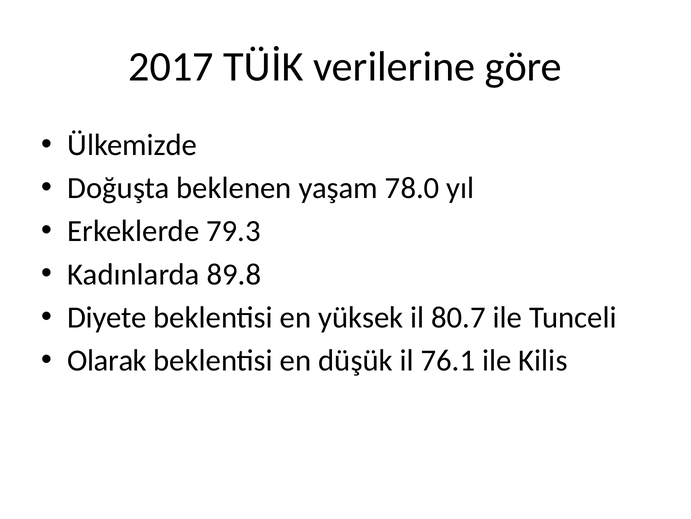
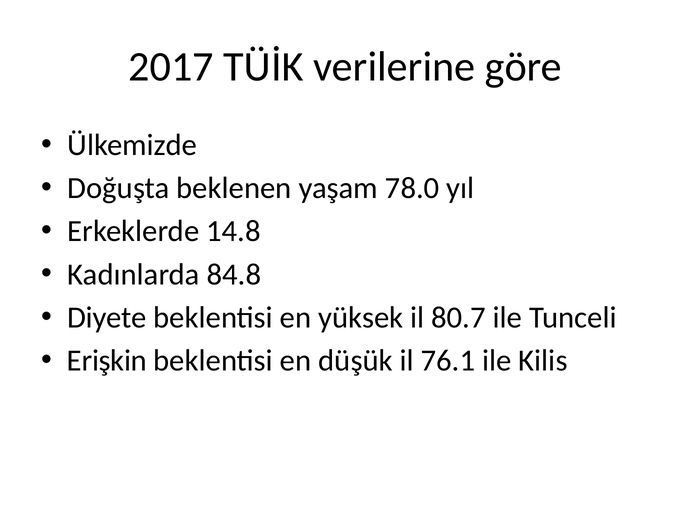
79.3: 79.3 -> 14.8
89.8: 89.8 -> 84.8
Olarak: Olarak -> Erişkin
